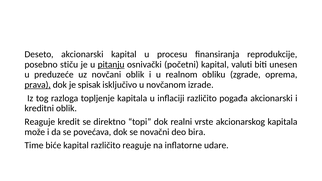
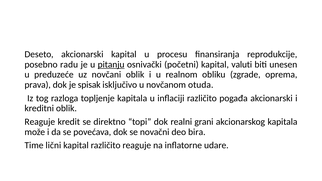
stiču: stiču -> radu
prava underline: present -> none
izrade: izrade -> otuda
vrste: vrste -> grani
biće: biće -> lični
